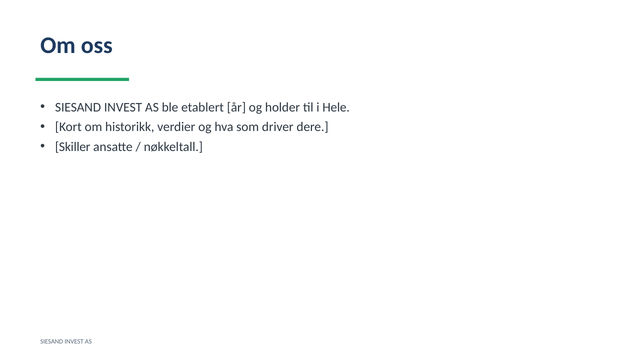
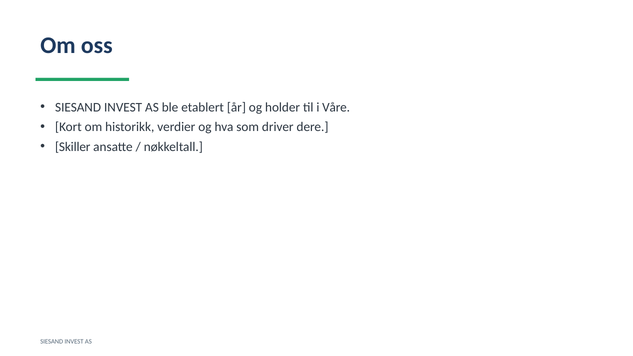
Hele: Hele -> Våre
